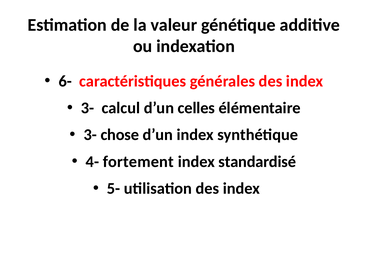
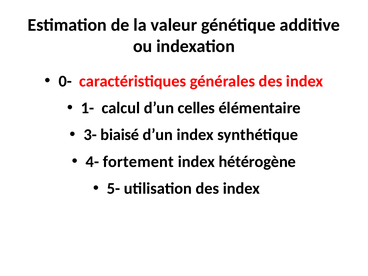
6-: 6- -> 0-
3- at (88, 108): 3- -> 1-
chose: chose -> biaisé
standardisé: standardisé -> hétérogène
